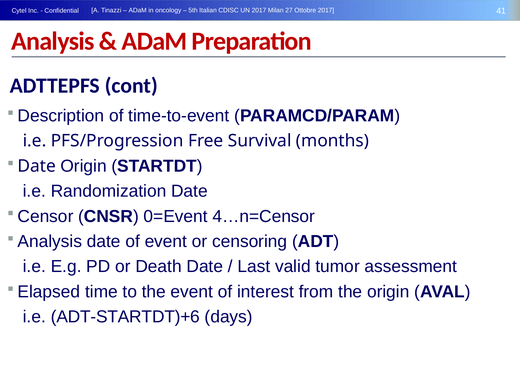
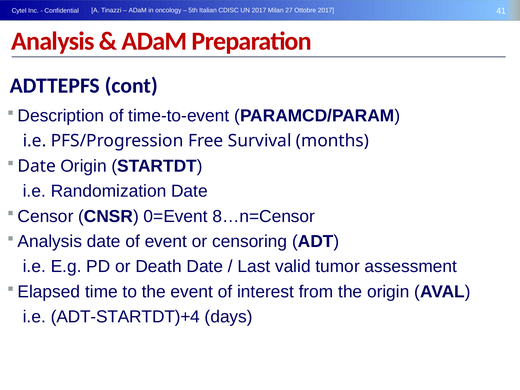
4…n=Censor: 4…n=Censor -> 8…n=Censor
ADT-STARTDT)+6: ADT-STARTDT)+6 -> ADT-STARTDT)+4
